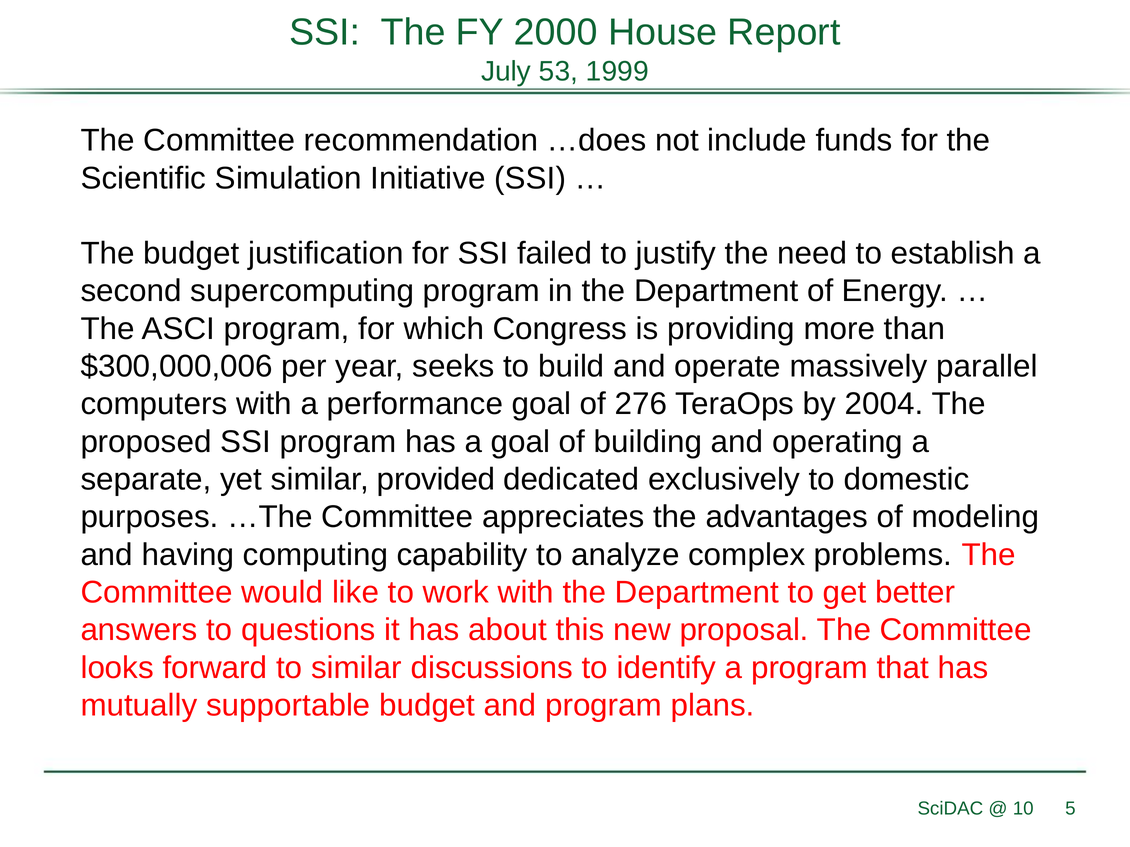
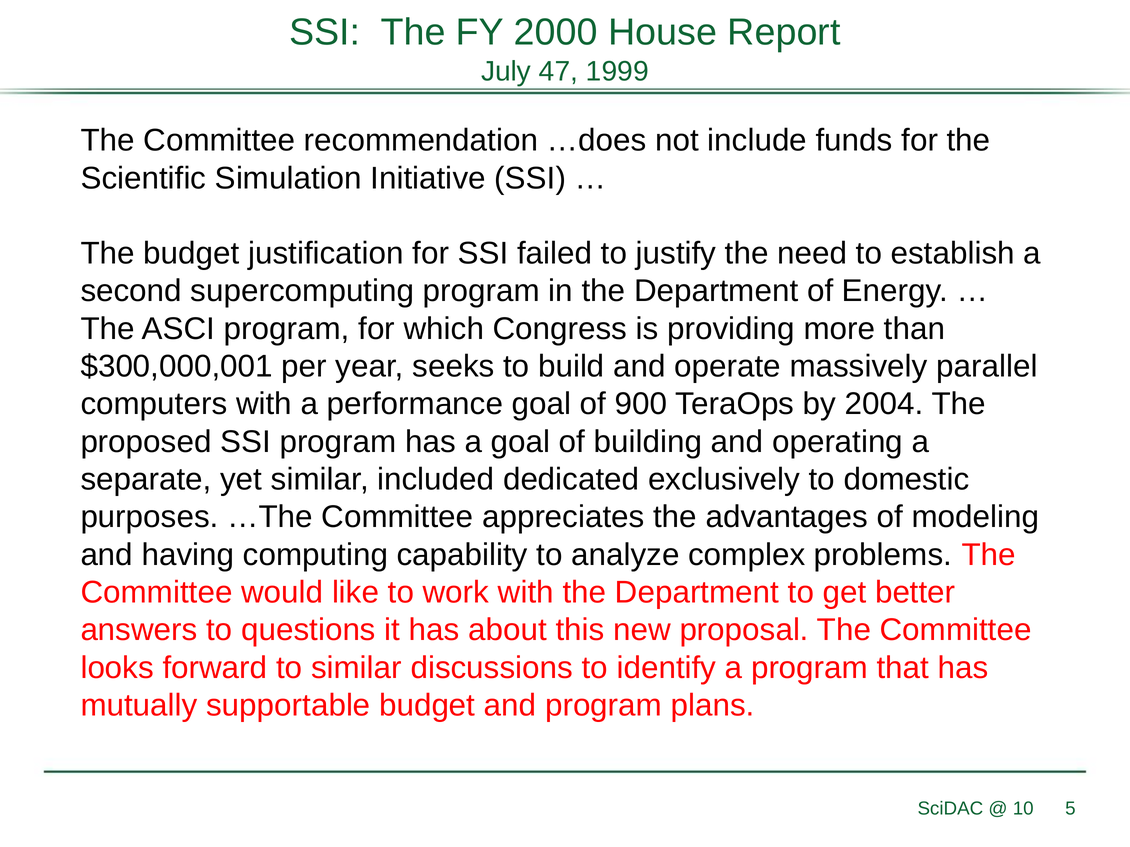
53: 53 -> 47
$300,000,006: $300,000,006 -> $300,000,001
276: 276 -> 900
provided: provided -> included
